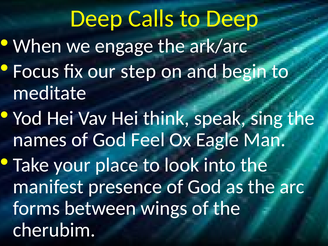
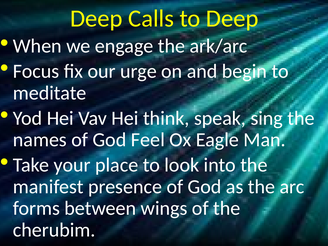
step: step -> urge
